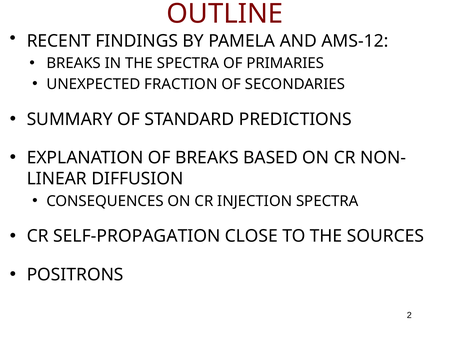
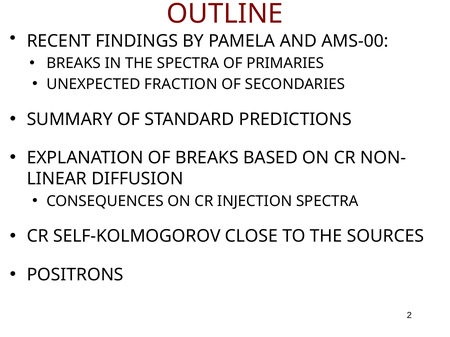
AMS-12: AMS-12 -> AMS-00
SELF-PROPAGATION: SELF-PROPAGATION -> SELF-KOLMOGOROV
